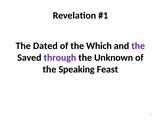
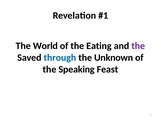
Dated: Dated -> World
Which: Which -> Eating
through colour: purple -> blue
